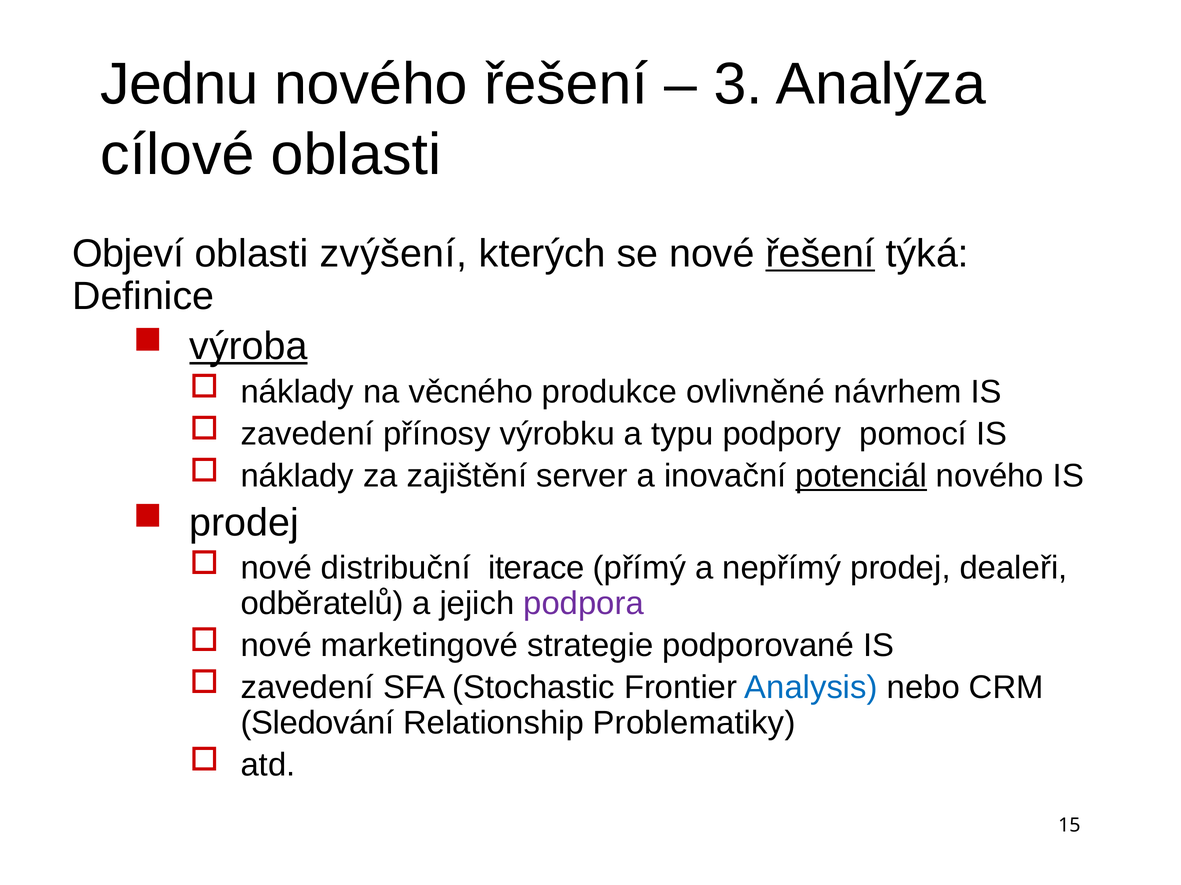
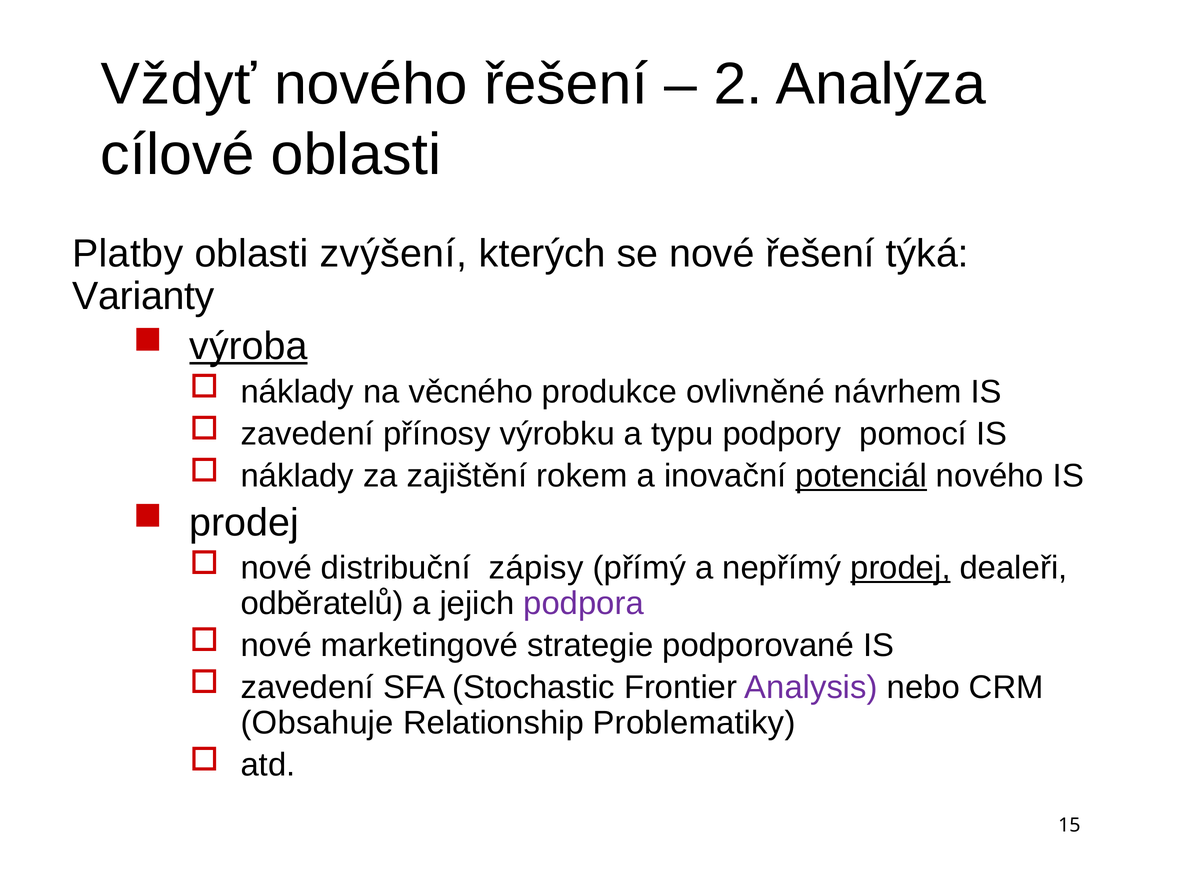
Jednu: Jednu -> Vždyť
3: 3 -> 2
Objeví: Objeví -> Platby
řešení at (820, 254) underline: present -> none
Definice: Definice -> Varianty
server: server -> rokem
iterace: iterace -> zápisy
prodej at (900, 569) underline: none -> present
Analysis colour: blue -> purple
Sledování: Sledování -> Obsahuje
